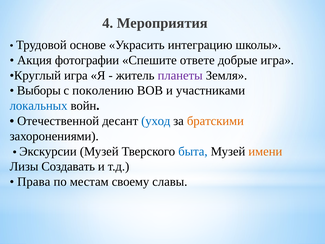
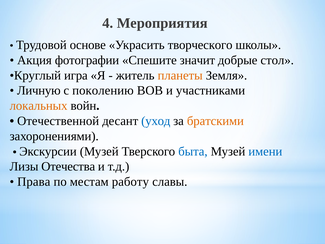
интеграцию: интеграцию -> творческого
ответе: ответе -> значит
добрые игра: игра -> стол
планеты colour: purple -> orange
Выборы: Выборы -> Личную
локальных colour: blue -> orange
имени colour: orange -> blue
Создавать: Создавать -> Отечества
своему: своему -> работу
